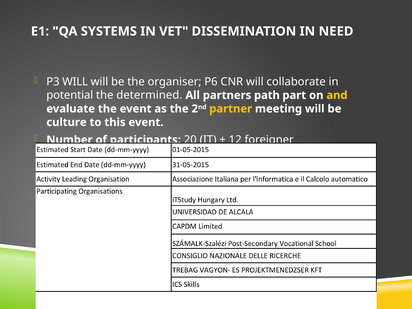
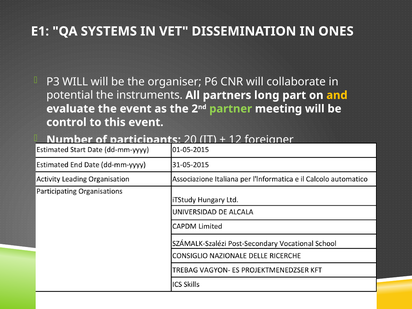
NEED: NEED -> ONES
determined: determined -> instruments
path: path -> long
partner colour: yellow -> light green
culture: culture -> control
